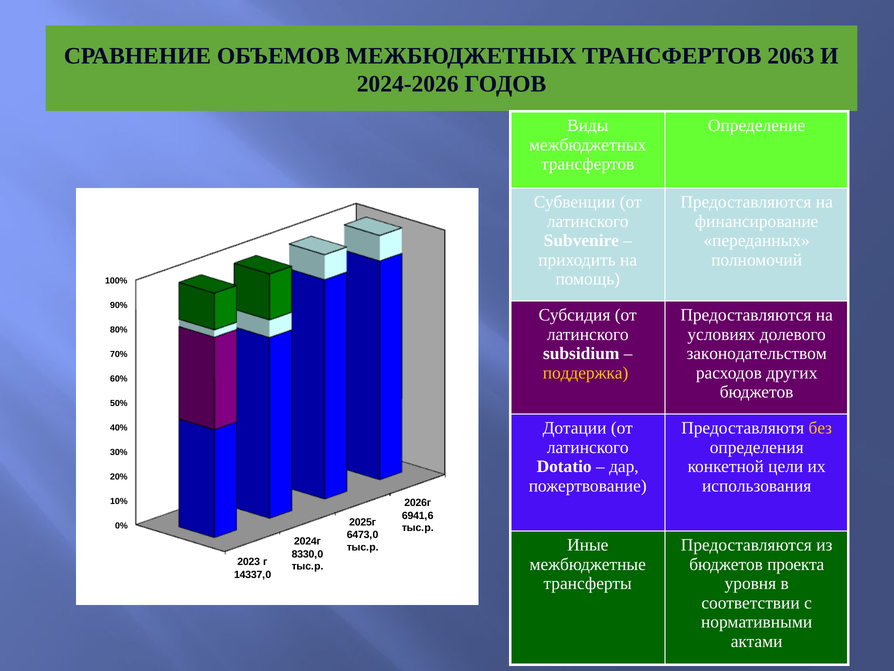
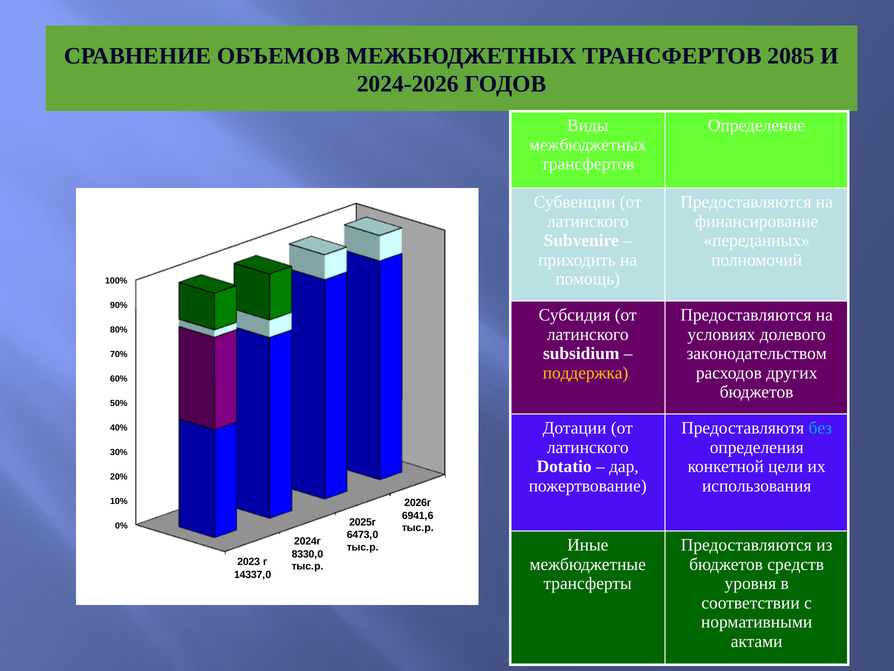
2063: 2063 -> 2085
без colour: yellow -> light blue
проекта: проекта -> средств
